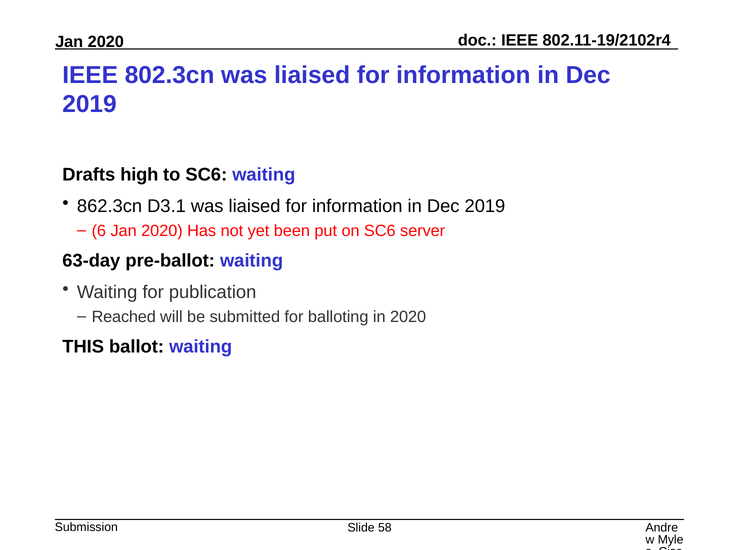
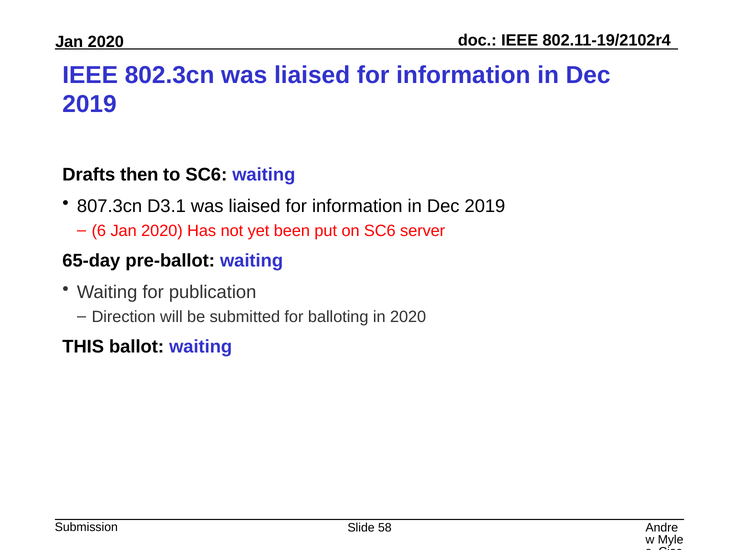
high: high -> then
862.3cn: 862.3cn -> 807.3cn
63-day: 63-day -> 65-day
Reached: Reached -> Direction
